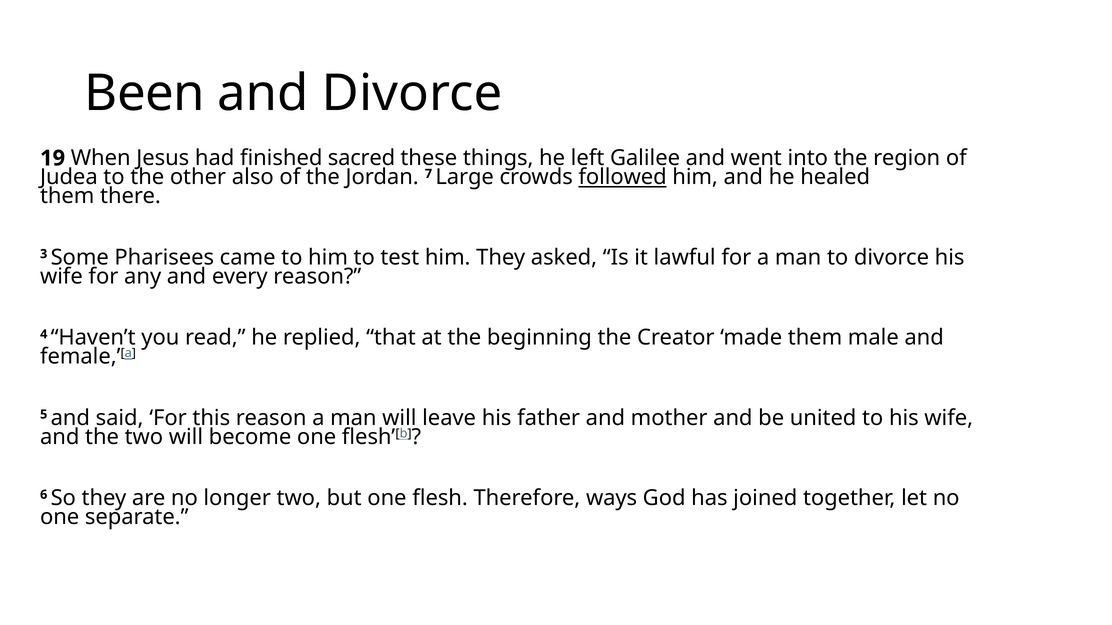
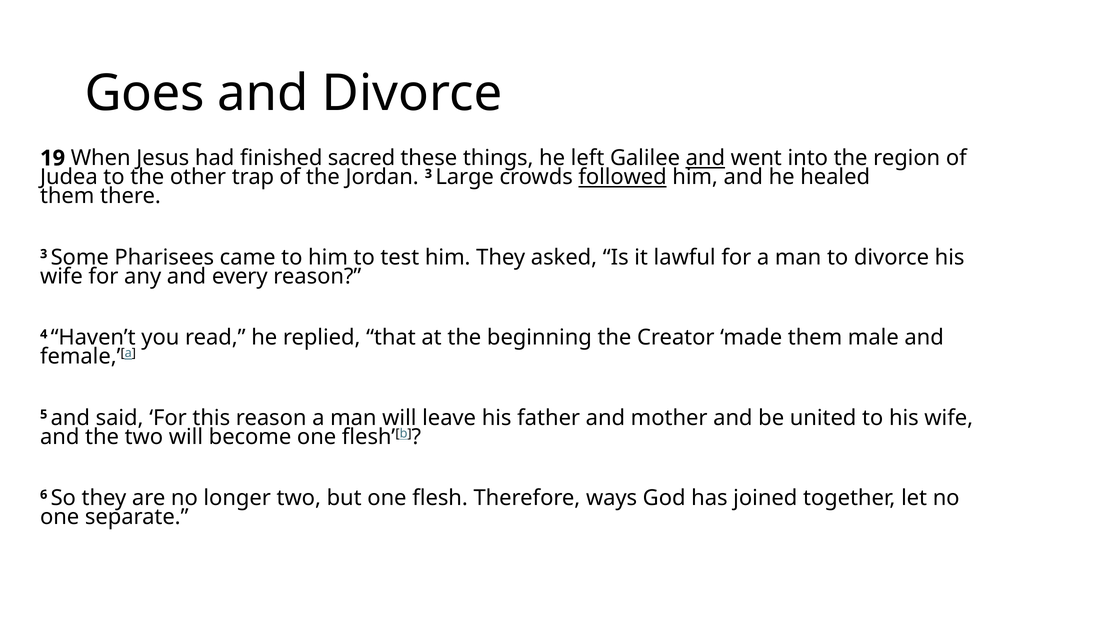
Been: Been -> Goes
and at (705, 158) underline: none -> present
also: also -> trap
Jordan 7: 7 -> 3
